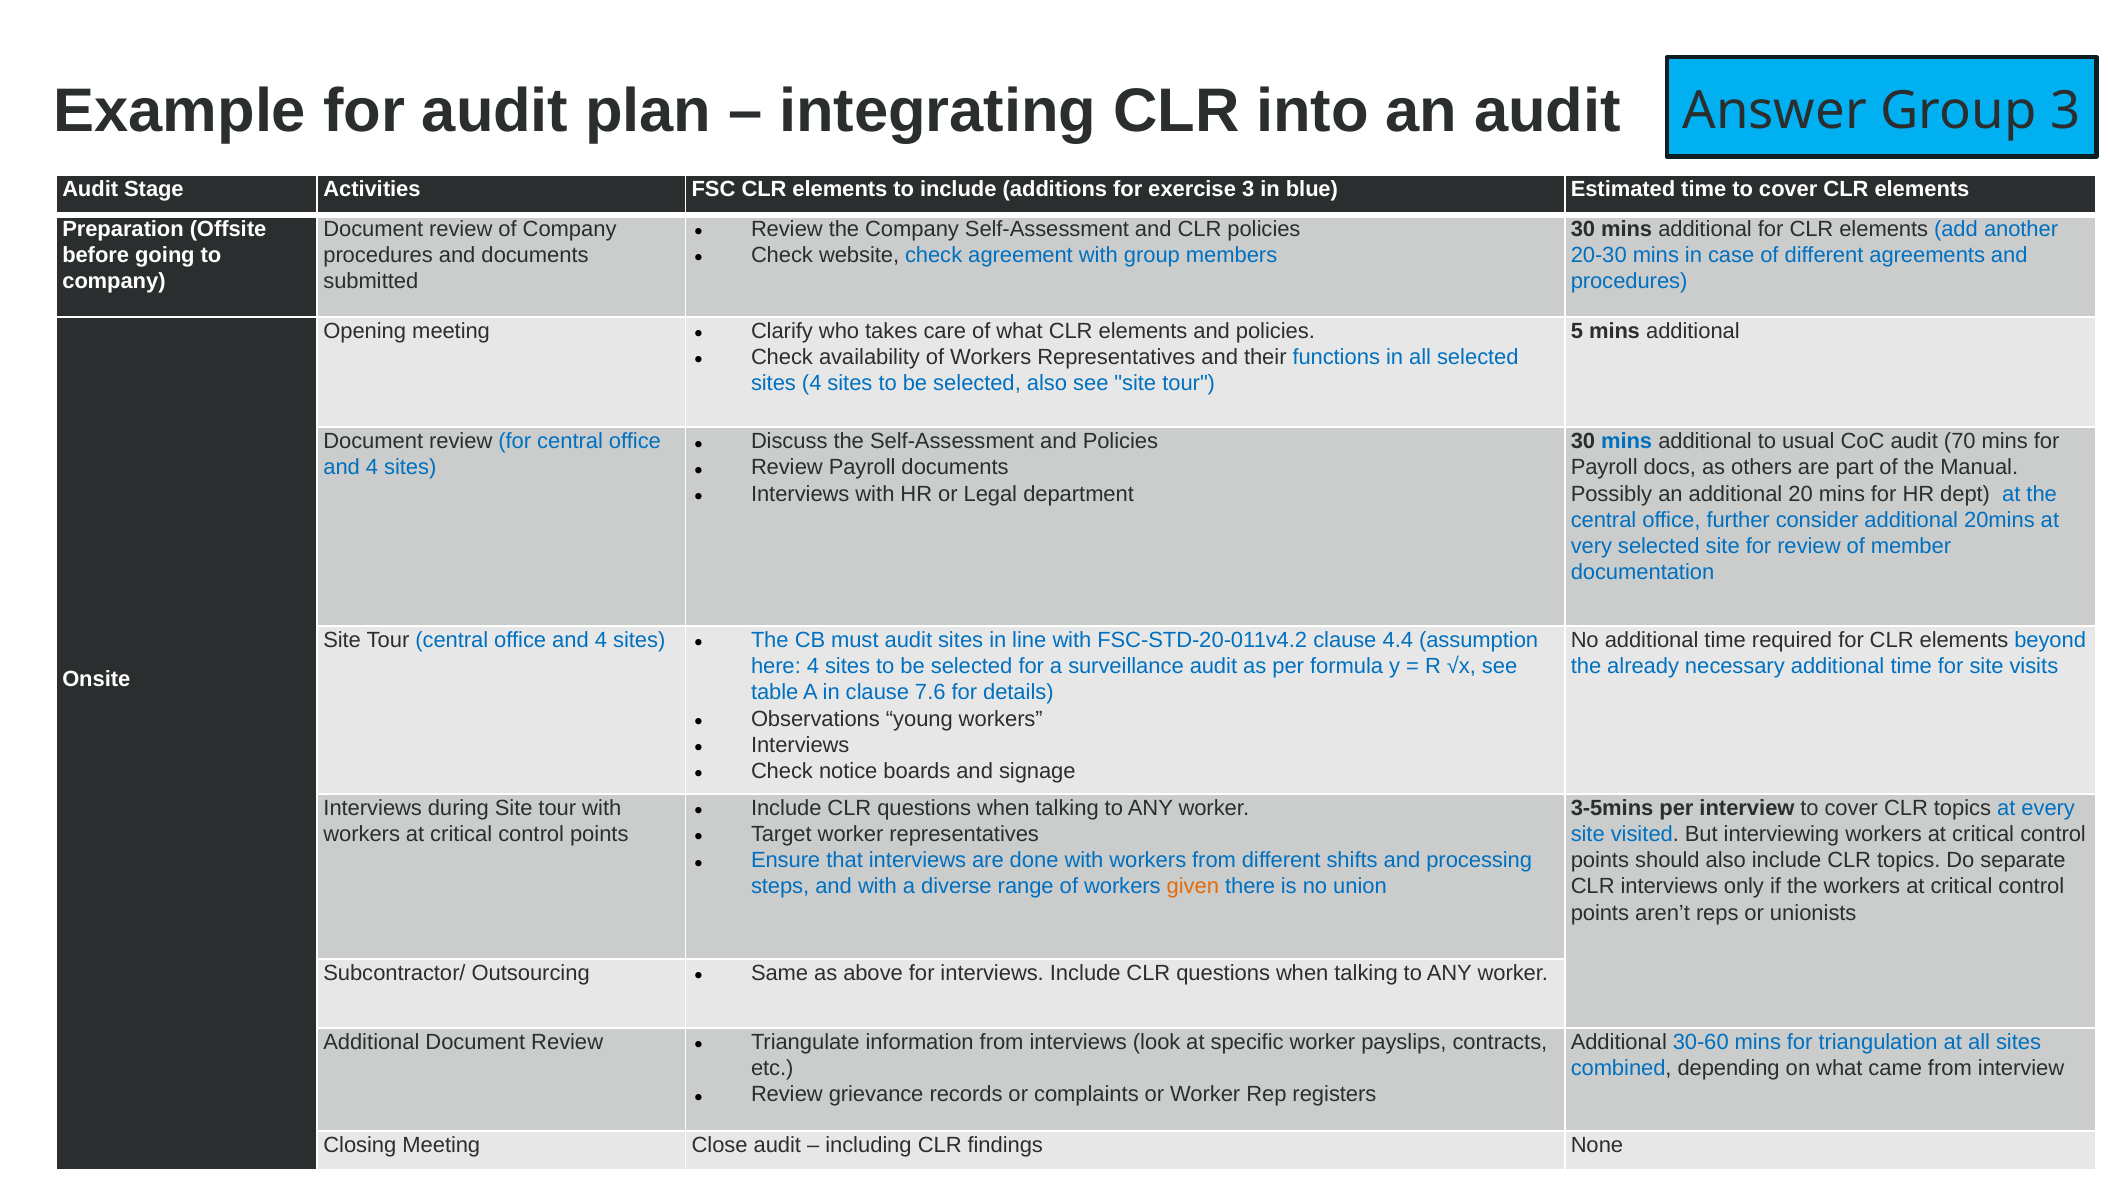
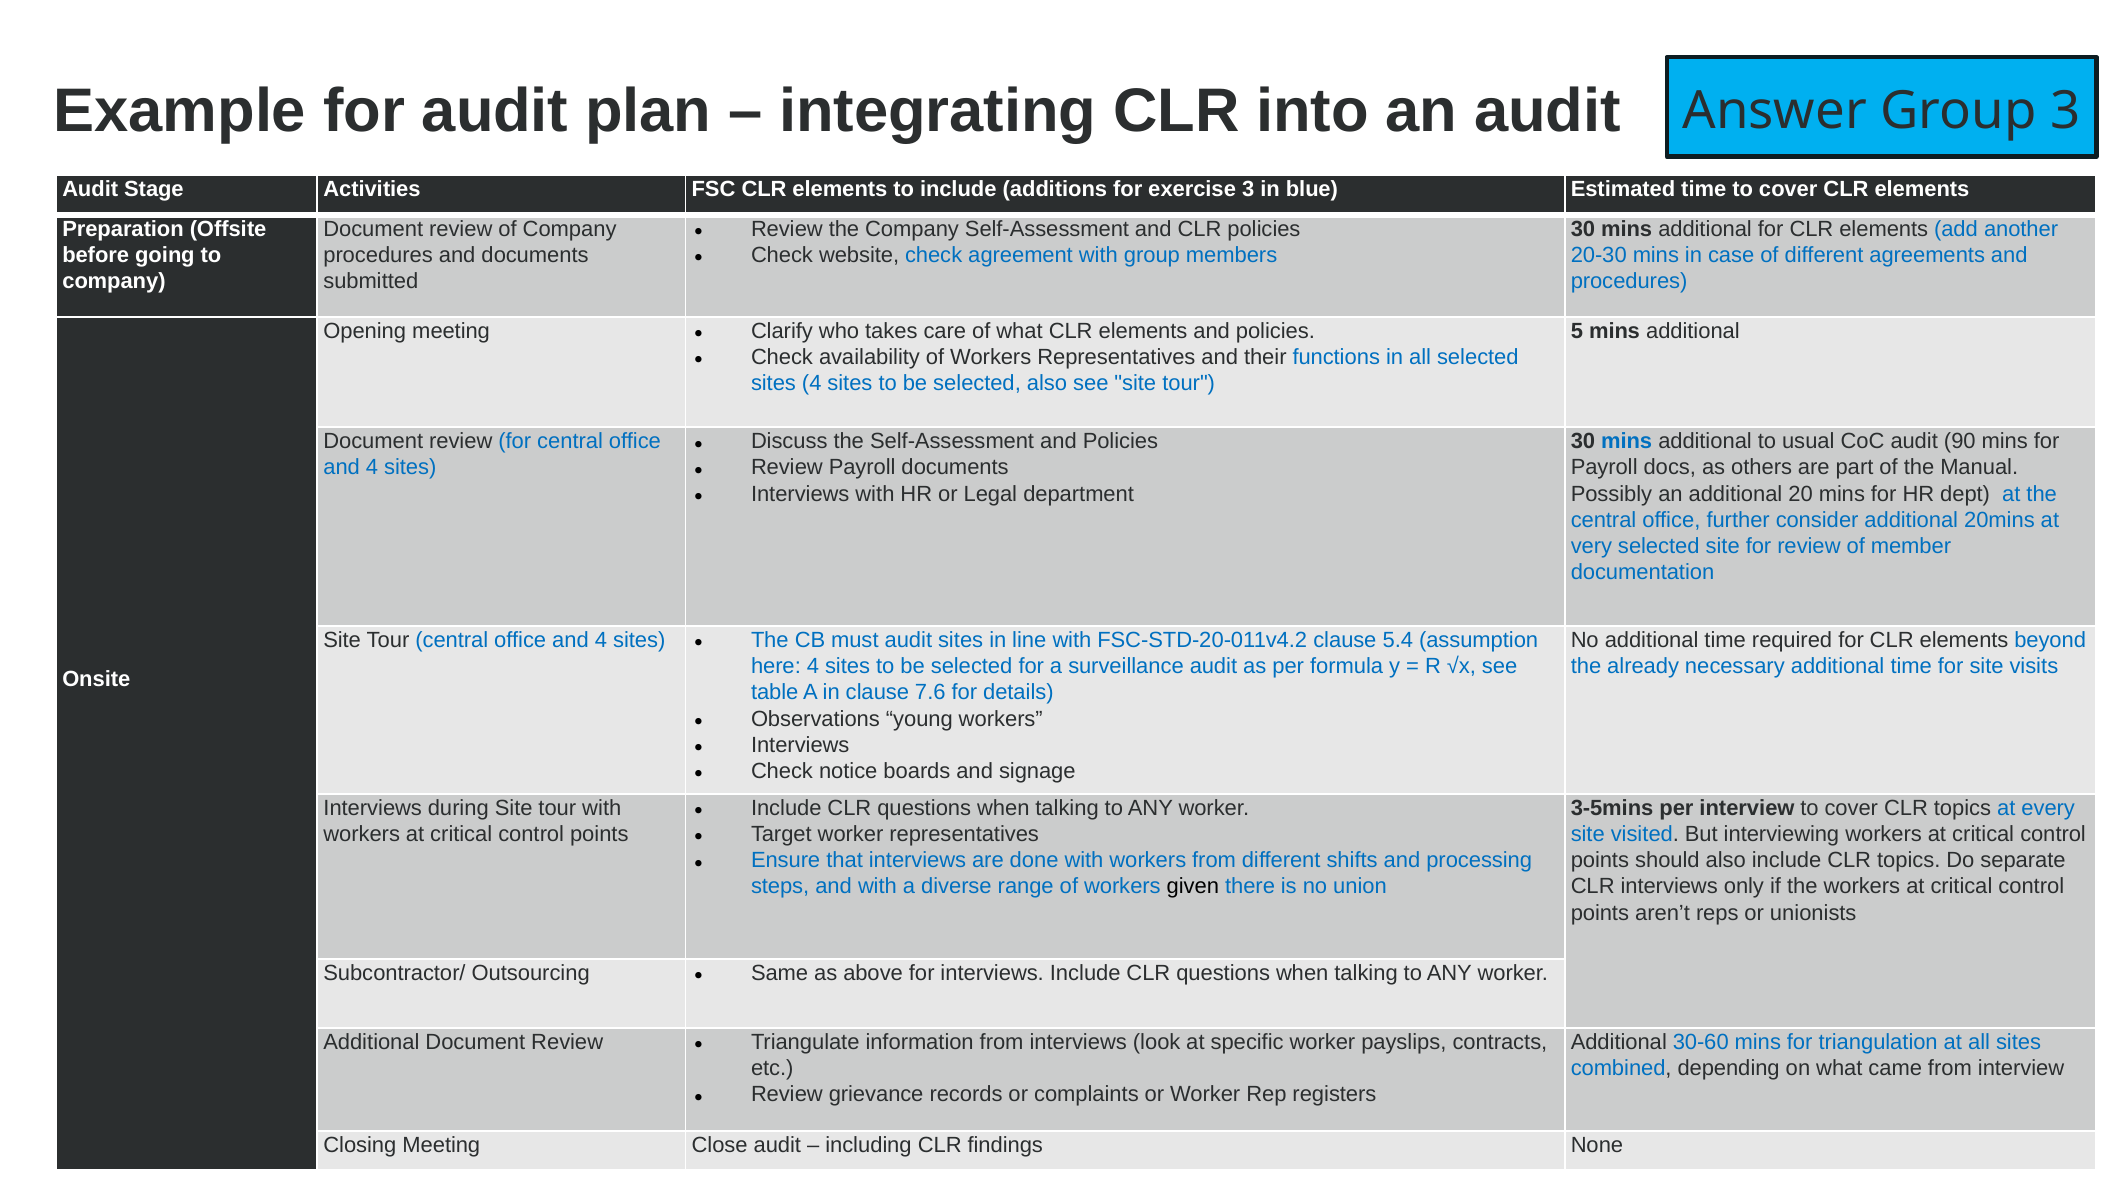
70: 70 -> 90
4.4: 4.4 -> 5.4
given colour: orange -> black
